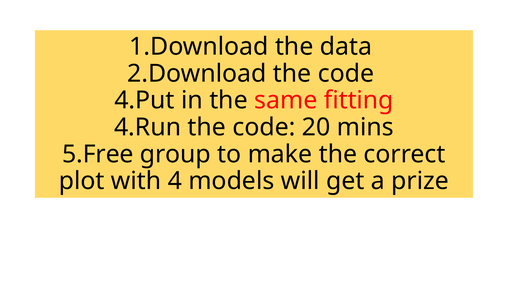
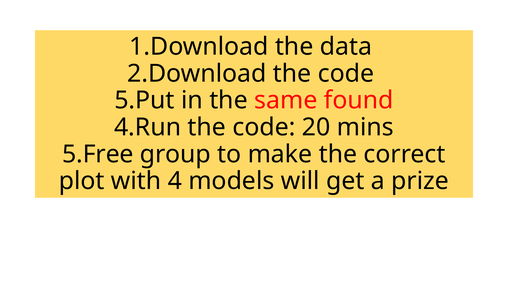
4.Put: 4.Put -> 5.Put
fitting: fitting -> found
